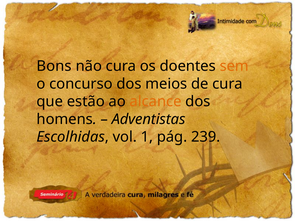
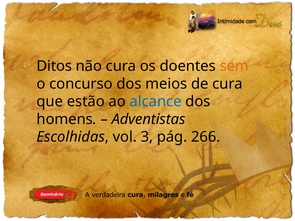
Bons: Bons -> Ditos
alcance colour: orange -> blue
1: 1 -> 3
239: 239 -> 266
